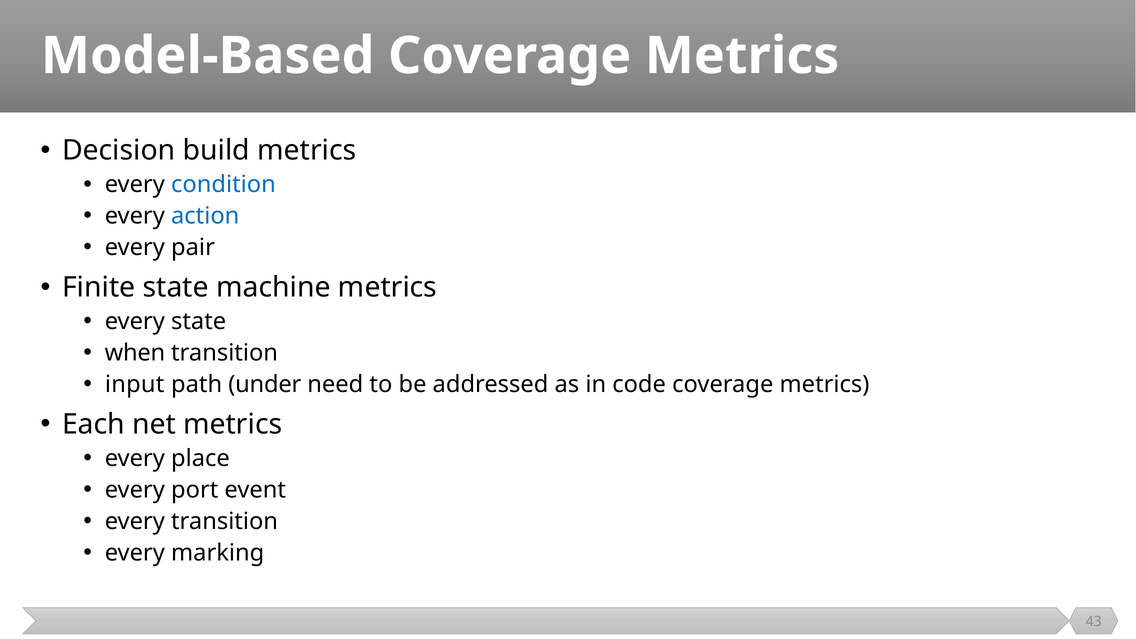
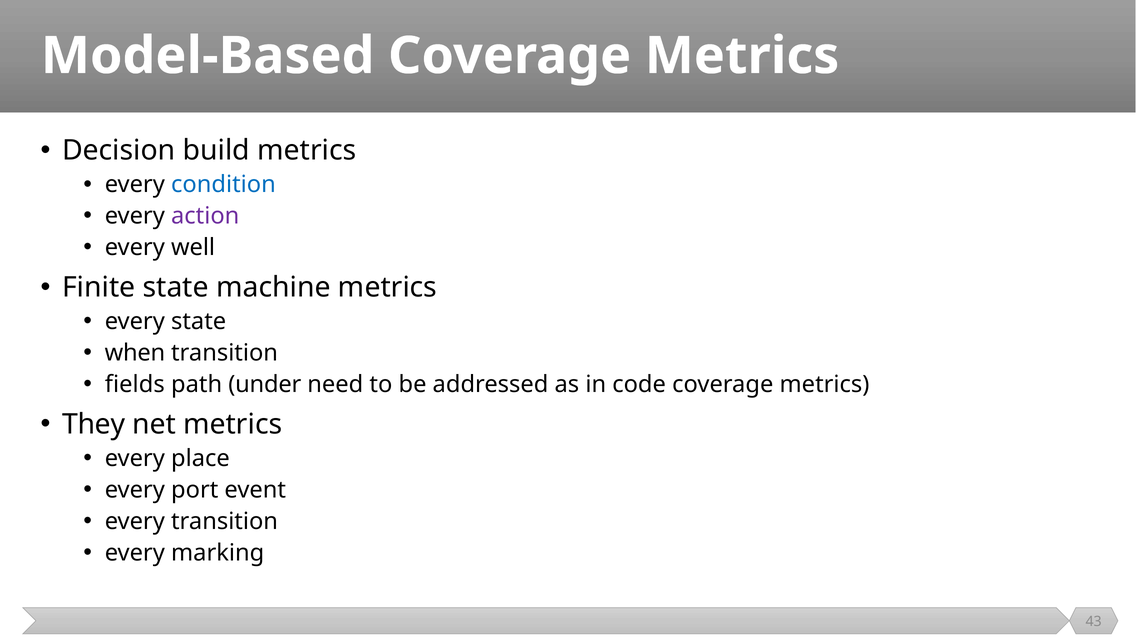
action colour: blue -> purple
pair: pair -> well
input: input -> fields
Each: Each -> They
